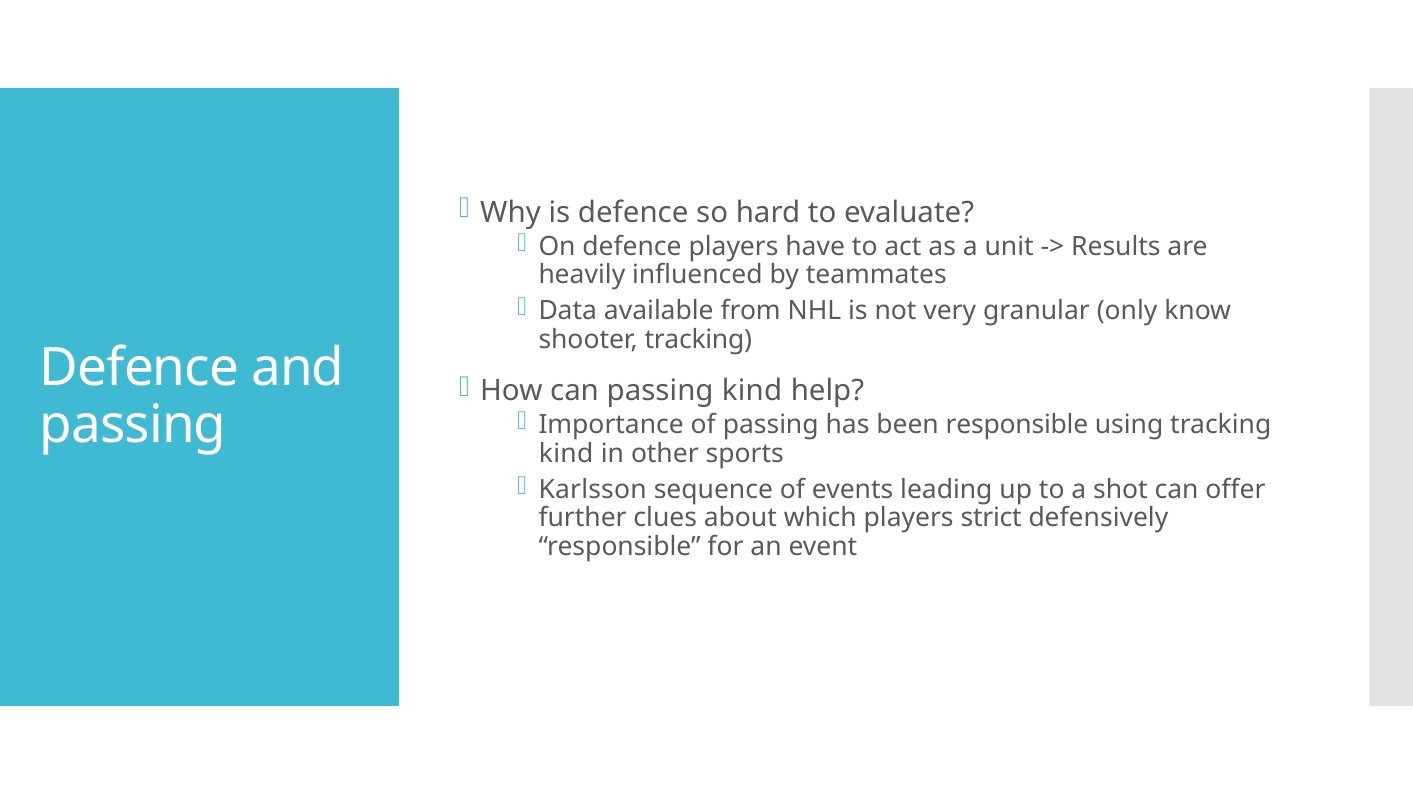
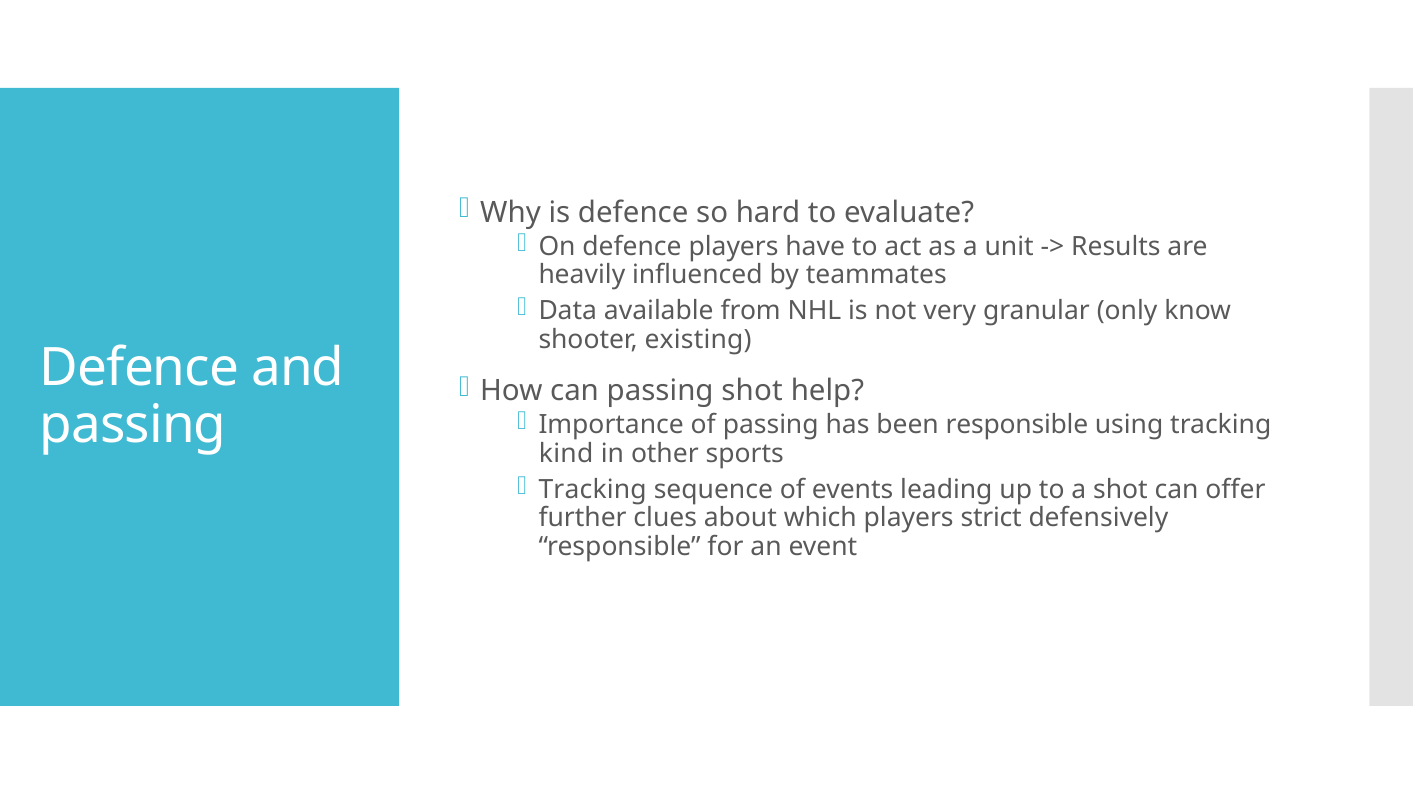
shooter tracking: tracking -> existing
passing kind: kind -> shot
Karlsson at (593, 489): Karlsson -> Tracking
